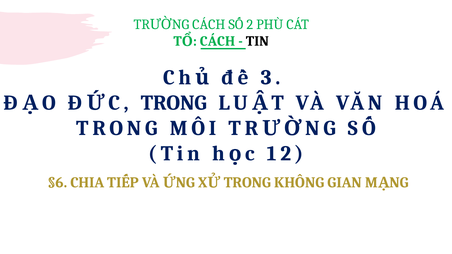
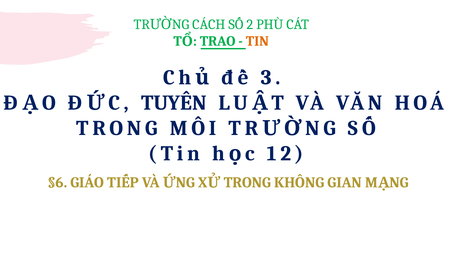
CÁCH at (218, 41): CÁCH -> TRAO
TIN at (257, 41) colour: black -> orange
TRONG at (174, 103): TRONG -> TUYẾN
CHIA: CHIA -> GIÁO
